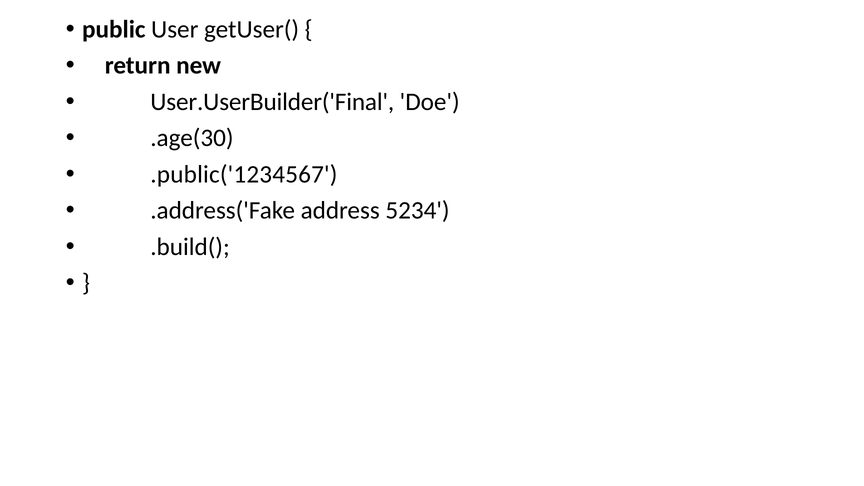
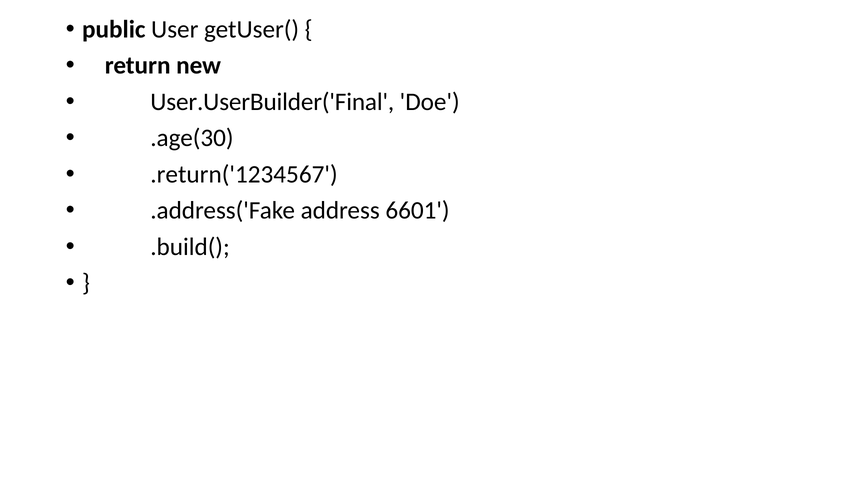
.public('1234567: .public('1234567 -> .return('1234567
5234: 5234 -> 6601
